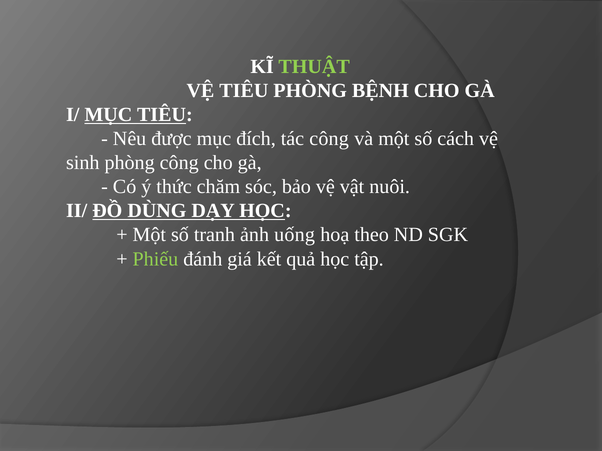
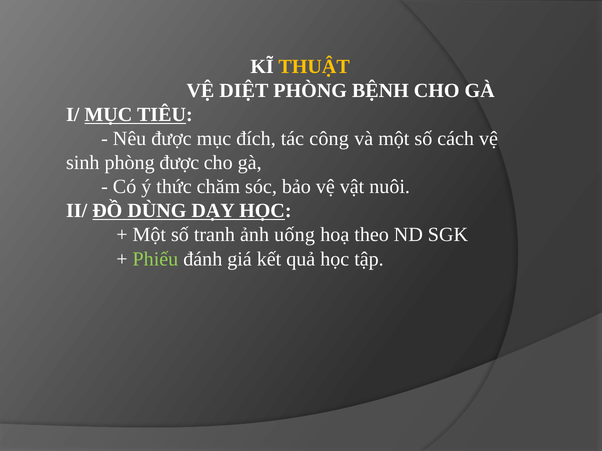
THUẬT colour: light green -> yellow
VỆ TIÊU: TIÊU -> DIỆT
phòng công: công -> được
